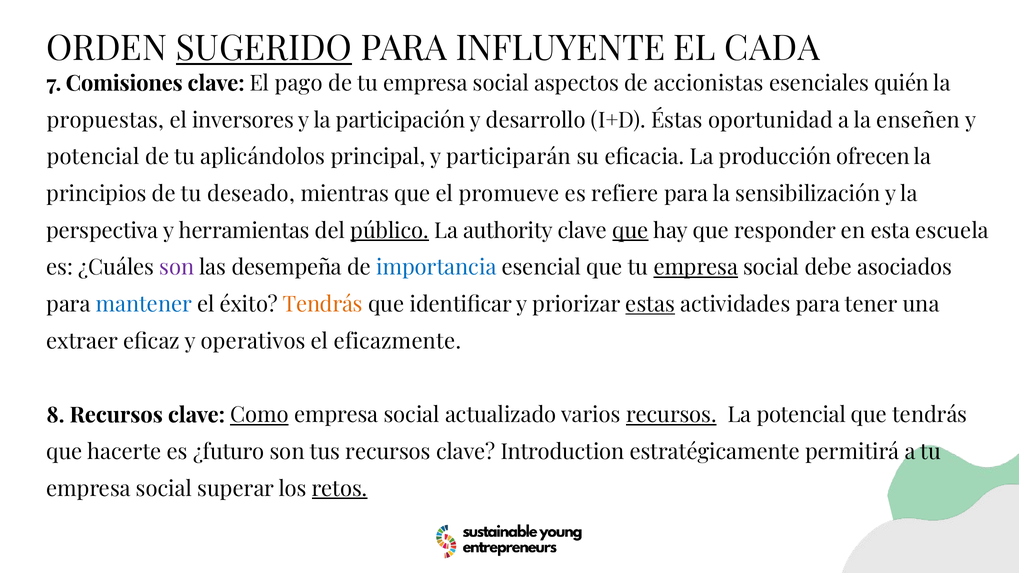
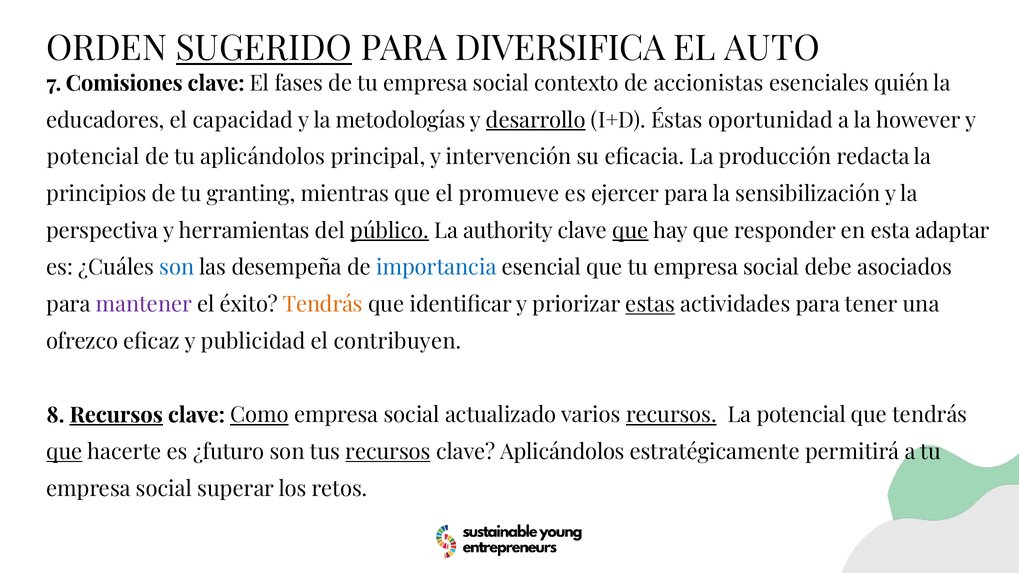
INFLUYENTE: INFLUYENTE -> DIVERSIFICA
CADA: CADA -> AUTO
pago: pago -> fases
aspectos: aspectos -> contexto
propuestas: propuestas -> educadores
inversores: inversores -> capacidad
participación: participación -> metodologías
desarrollo underline: none -> present
enseñen: enseñen -> however
participarán: participarán -> intervención
ofrecen: ofrecen -> redacta
deseado: deseado -> granting
refiere: refiere -> ejercer
escuela: escuela -> adaptar
son at (177, 268) colour: purple -> blue
empresa at (696, 268) underline: present -> none
mantener colour: blue -> purple
extraer: extraer -> ofrezco
operativos: operativos -> publicidad
eficazmente: eficazmente -> contribuyen
Recursos at (116, 415) underline: none -> present
que at (64, 452) underline: none -> present
recursos at (388, 452) underline: none -> present
clave Introduction: Introduction -> Aplicándolos
retos underline: present -> none
